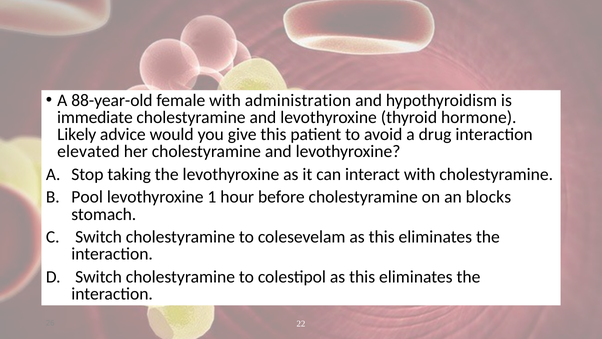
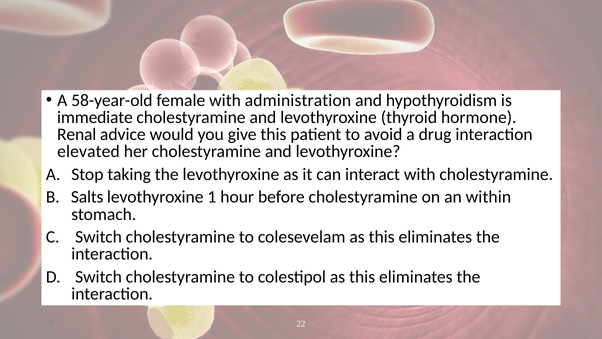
88-year-old: 88-year-old -> 58-year-old
Likely: Likely -> Renal
Pool: Pool -> Salts
blocks: blocks -> within
